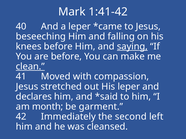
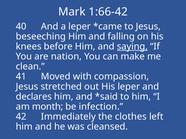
1:41-42: 1:41-42 -> 1:66-42
are before: before -> nation
clean underline: present -> none
garment: garment -> infection
second: second -> clothes
